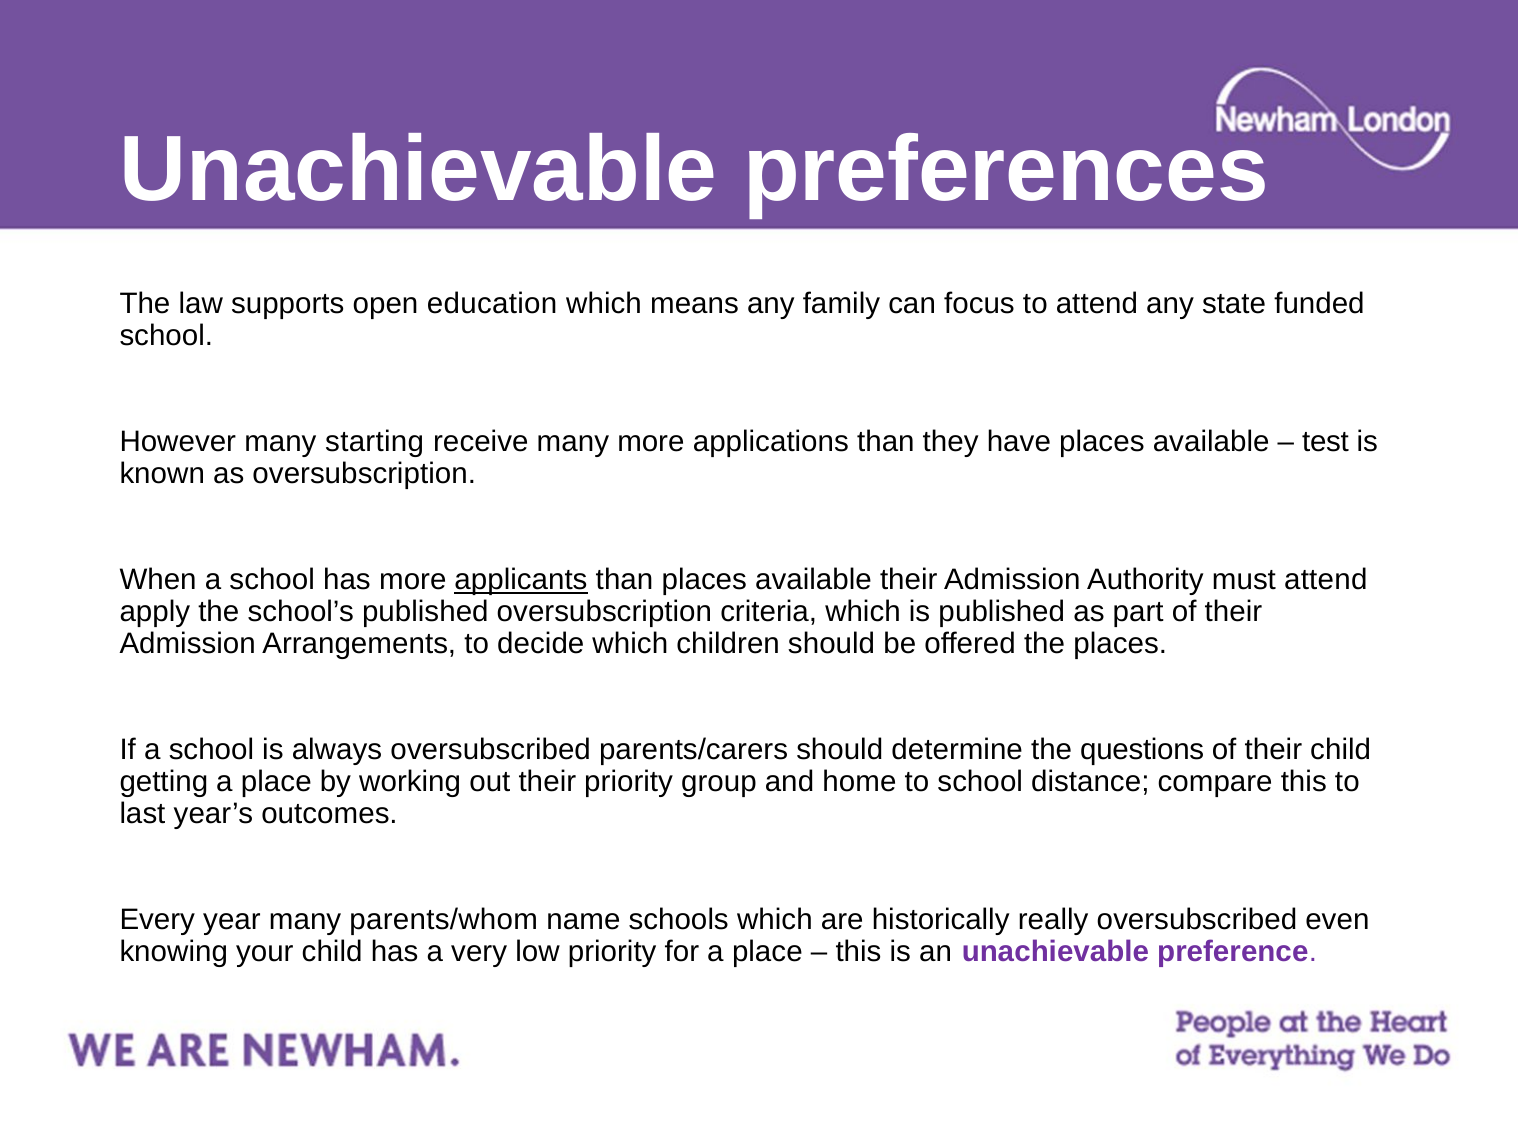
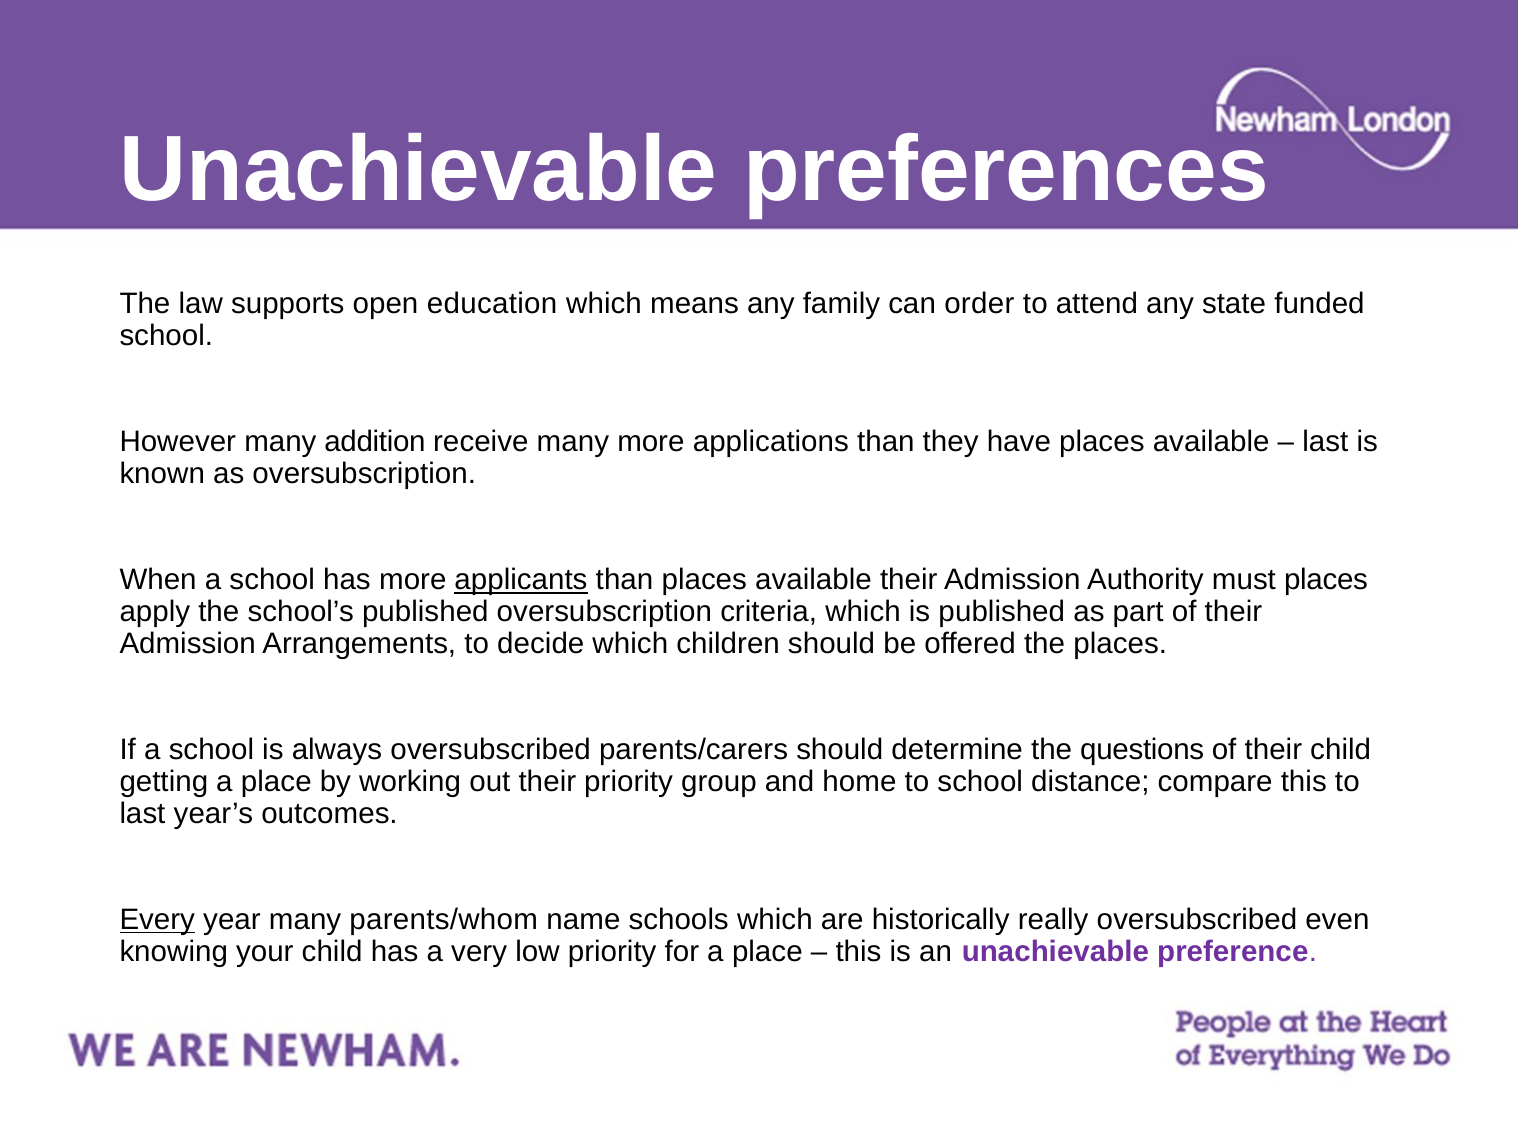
focus: focus -> order
starting: starting -> addition
test at (1325, 442): test -> last
must attend: attend -> places
Every underline: none -> present
